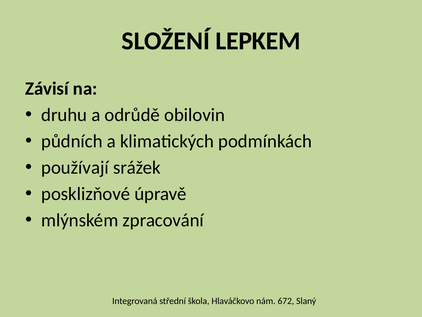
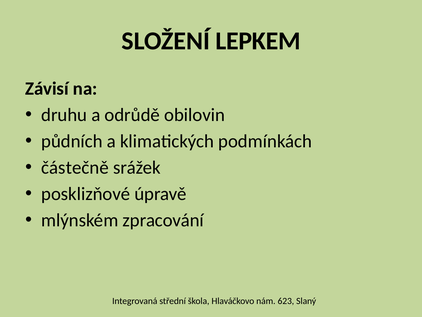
používají: používají -> částečně
672: 672 -> 623
